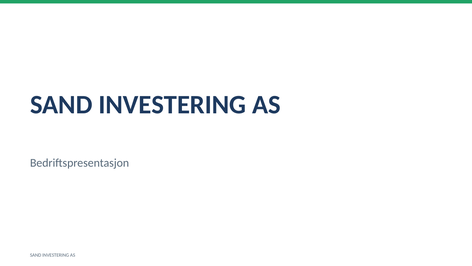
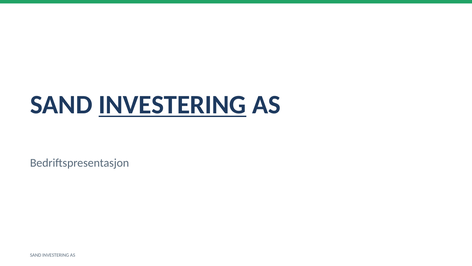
INVESTERING at (172, 105) underline: none -> present
